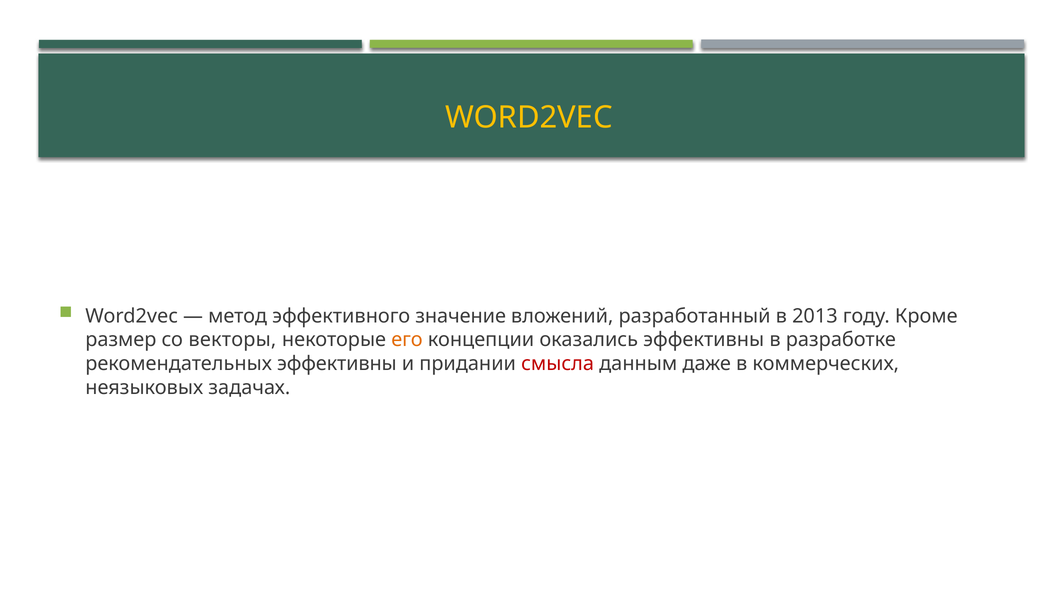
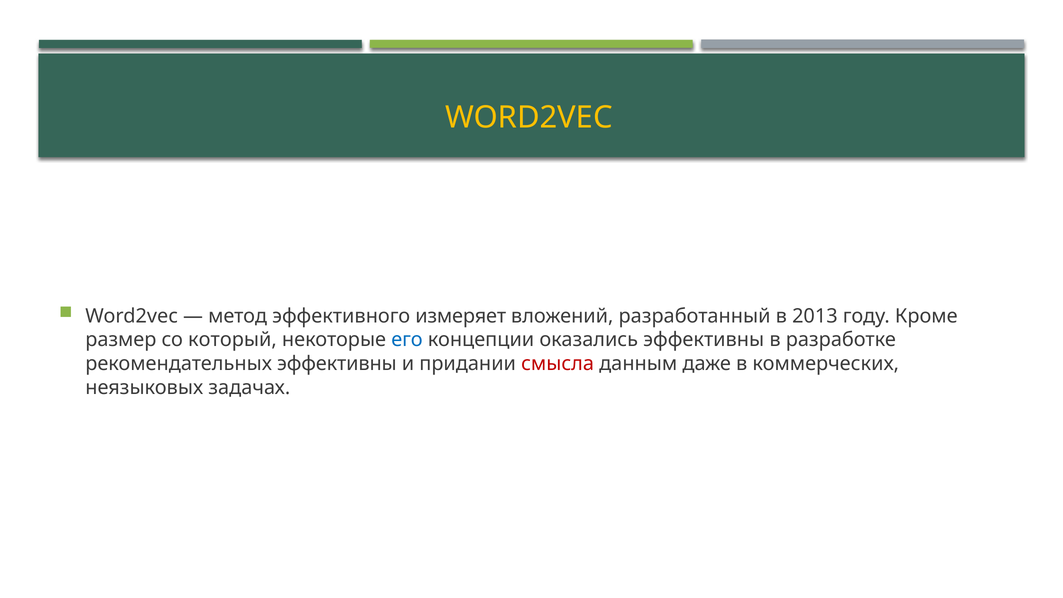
значение: значение -> измеряет
векторы: векторы -> который
его colour: orange -> blue
